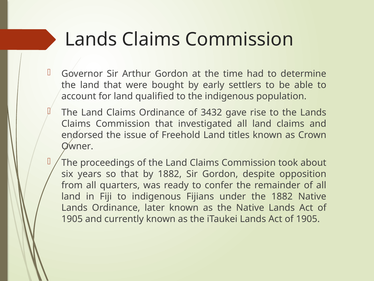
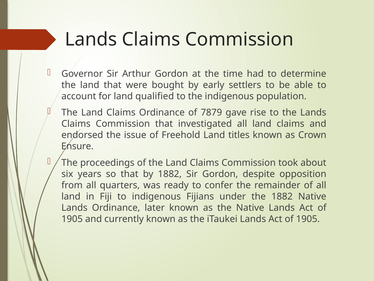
3432: 3432 -> 7879
Owner: Owner -> Ensure
